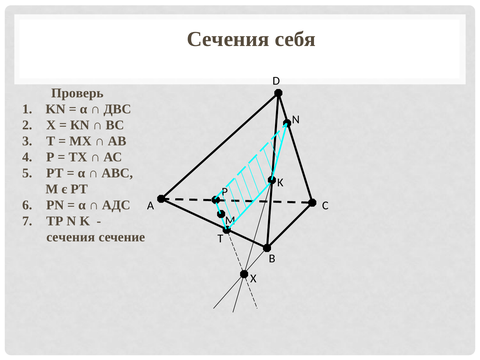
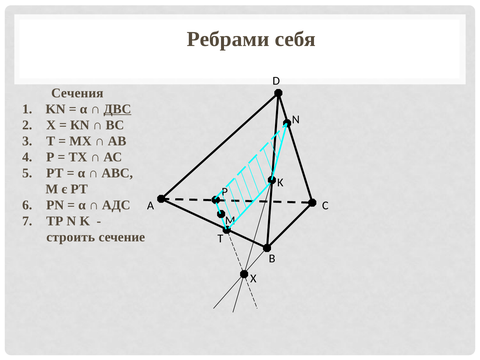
Сечения at (228, 39): Сечения -> Ребрами
Проверь: Проверь -> Сечения
ДВС underline: none -> present
сечения at (71, 237): сечения -> строить
